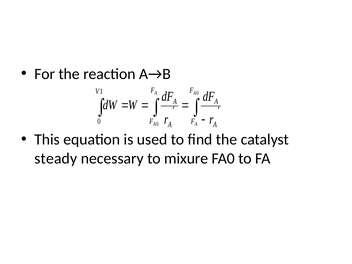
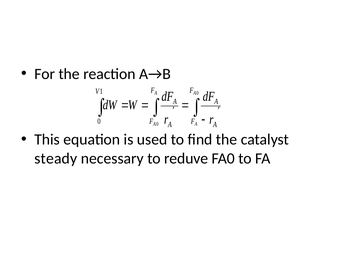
mixure: mixure -> reduve
